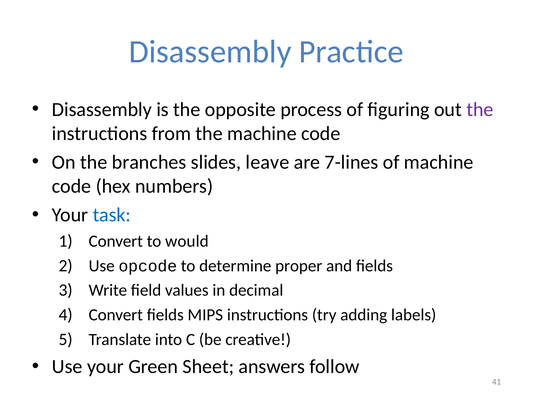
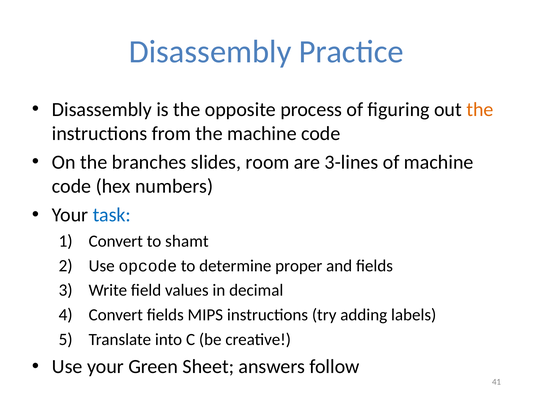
the at (480, 109) colour: purple -> orange
leave: leave -> room
7-lines: 7-lines -> 3-lines
would: would -> shamt
